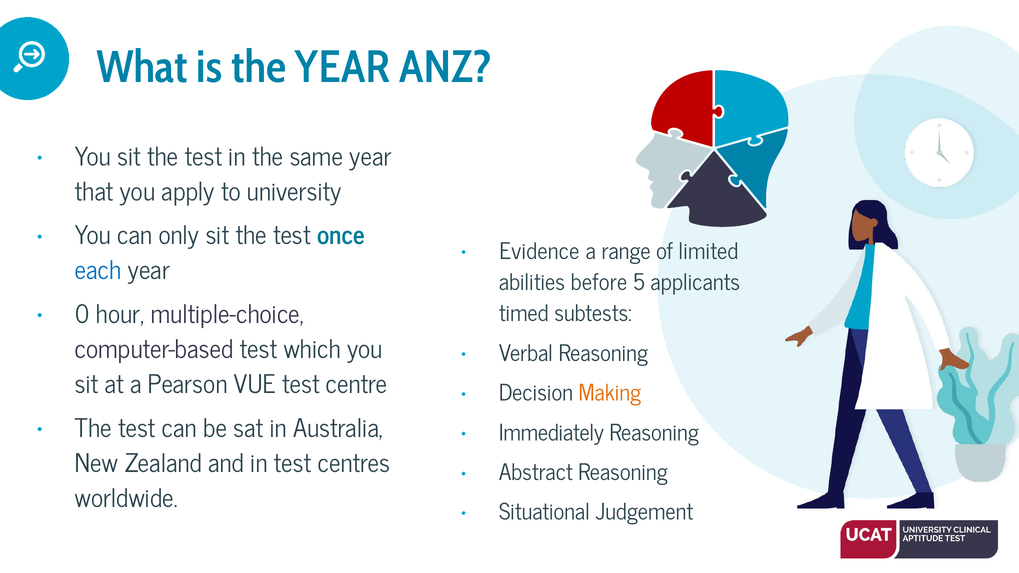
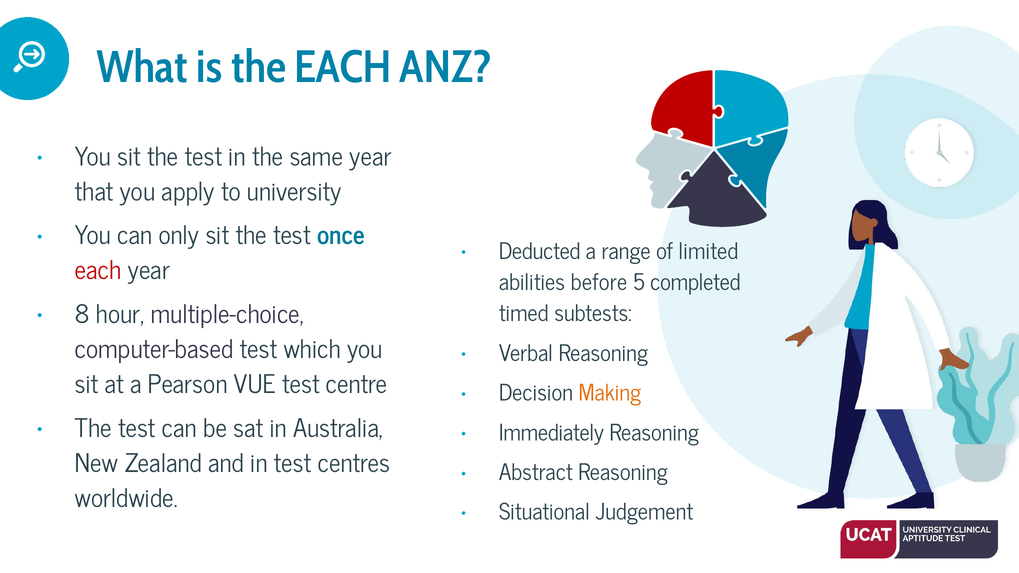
the YEAR: YEAR -> EACH
Evidence: Evidence -> Deducted
each at (98, 271) colour: blue -> red
applicants: applicants -> completed
0: 0 -> 8
